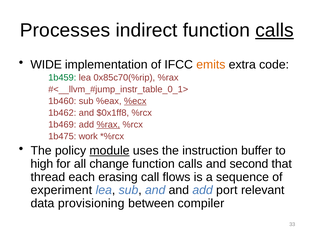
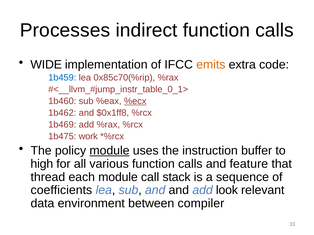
calls at (274, 30) underline: present -> none
1b459 colour: green -> blue
%rax at (108, 125) underline: present -> none
change: change -> various
second: second -> feature
each erasing: erasing -> module
flows: flows -> stack
experiment: experiment -> coefficients
port: port -> look
provisioning: provisioning -> environment
